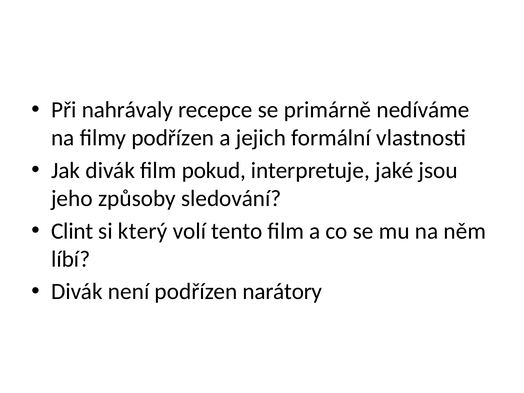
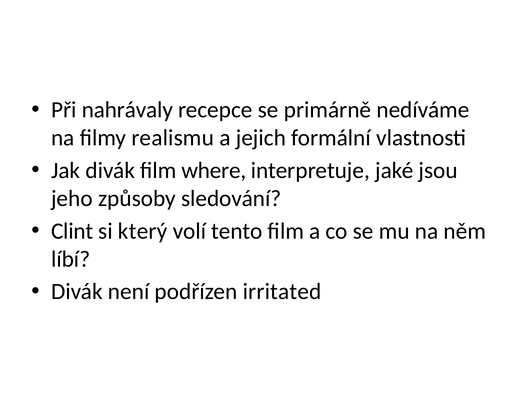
filmy podřízen: podřízen -> realismu
pokud: pokud -> where
narátory: narátory -> irritated
